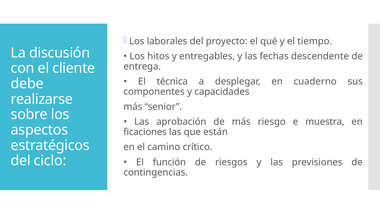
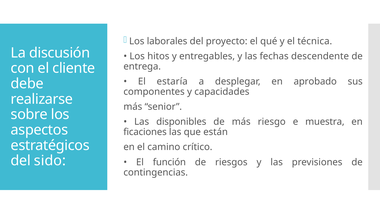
tiempo: tiempo -> técnica
técnica: técnica -> estaría
cuaderno: cuaderno -> aprobado
aprobación: aprobación -> disponibles
ciclo: ciclo -> sido
